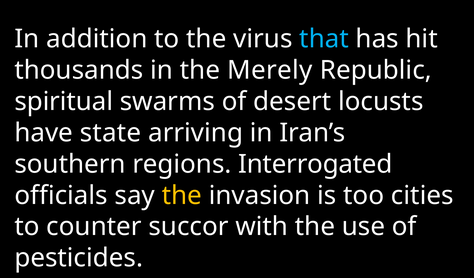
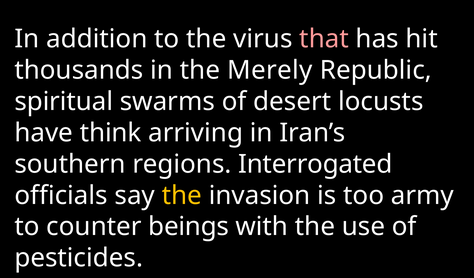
that colour: light blue -> pink
state: state -> think
cities: cities -> army
succor: succor -> beings
